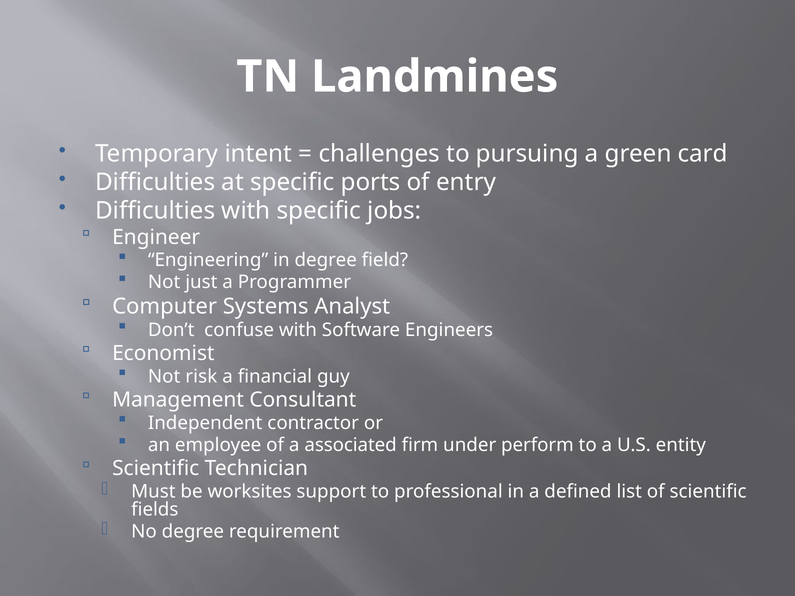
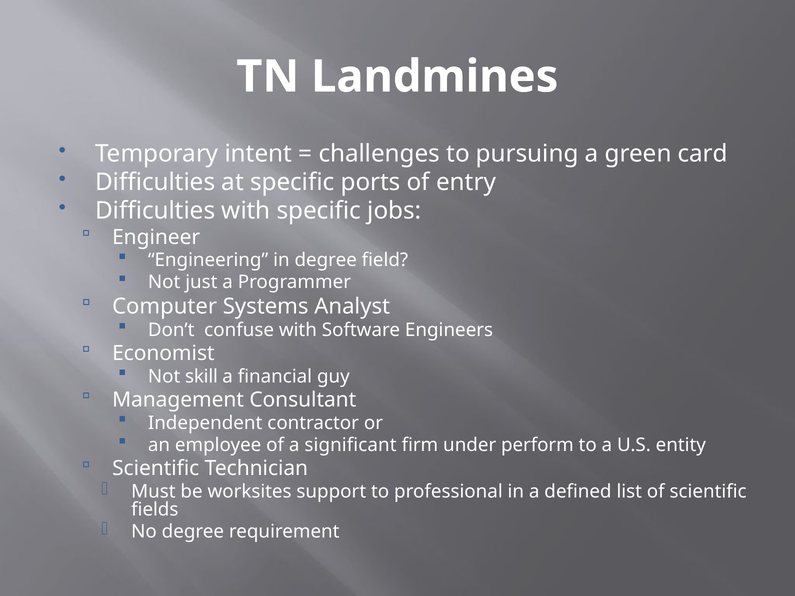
risk: risk -> skill
associated: associated -> significant
